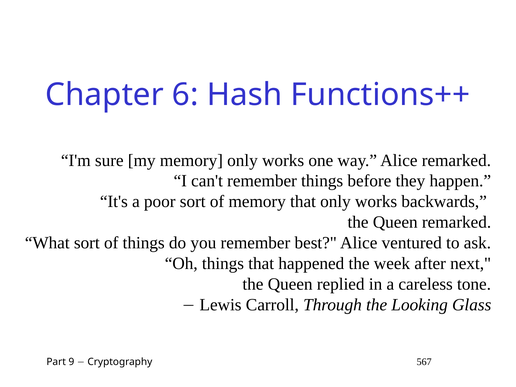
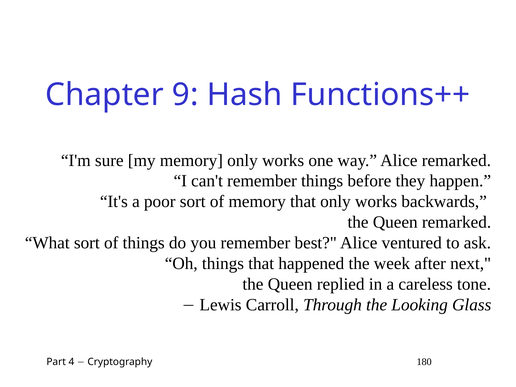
6: 6 -> 9
9: 9 -> 4
567: 567 -> 180
